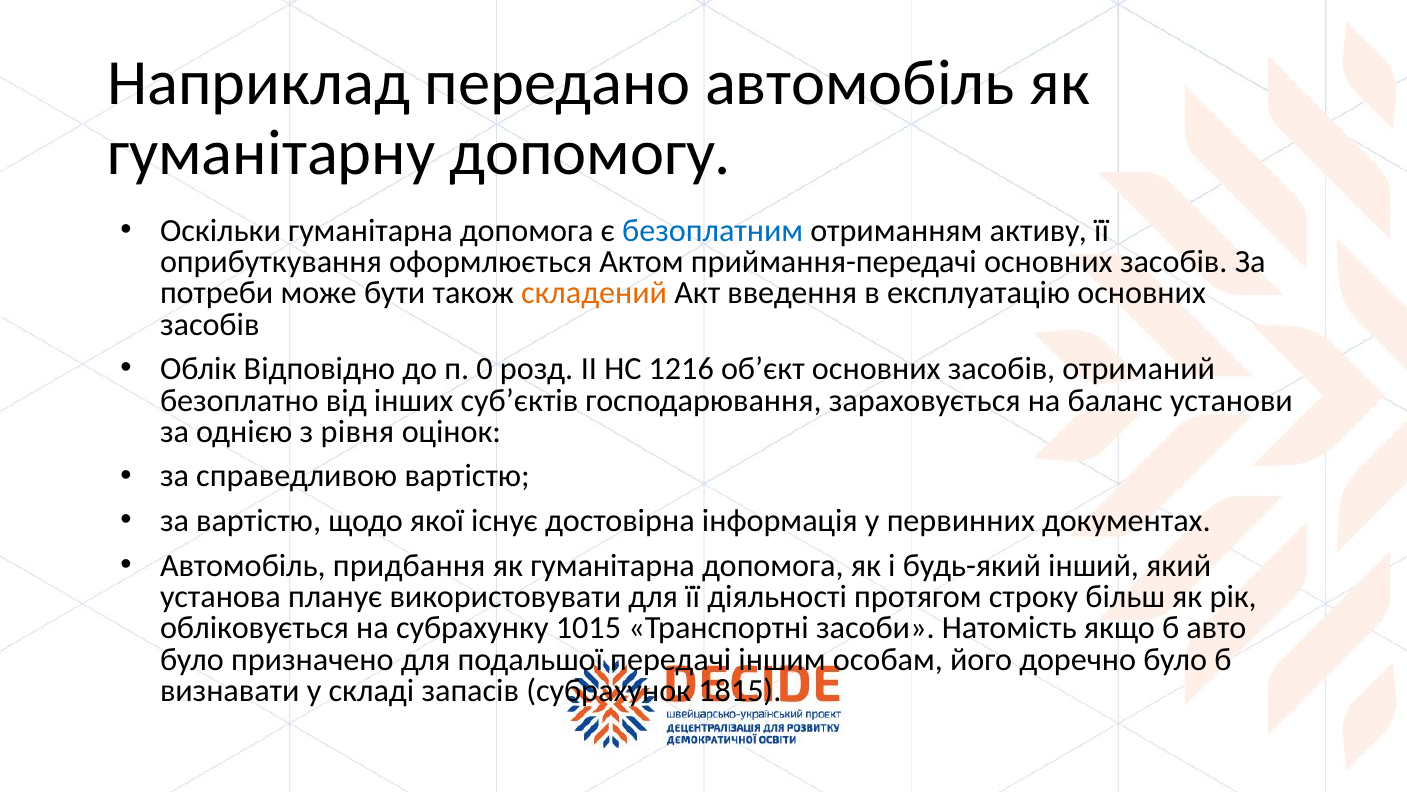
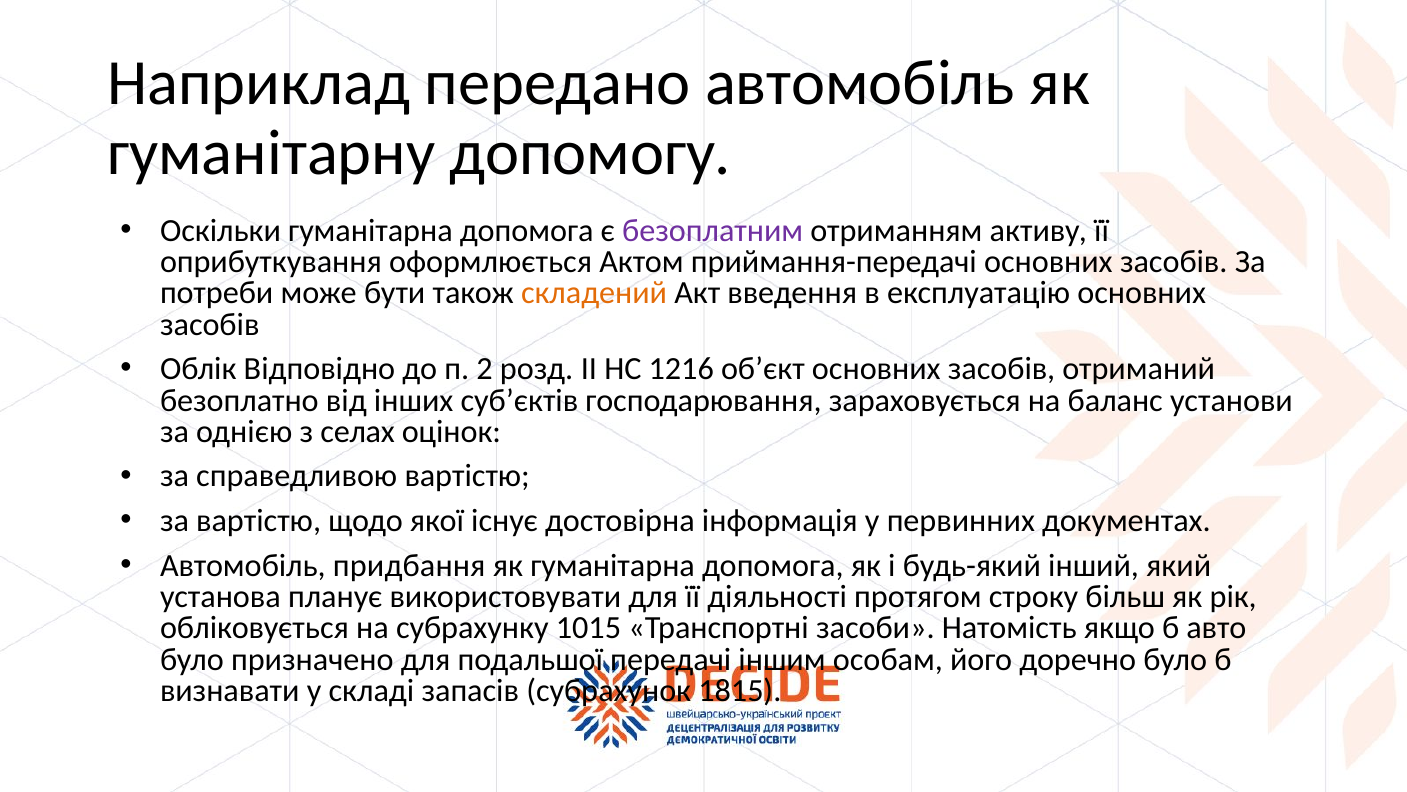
безоплатним colour: blue -> purple
0: 0 -> 2
рівня: рівня -> селах
